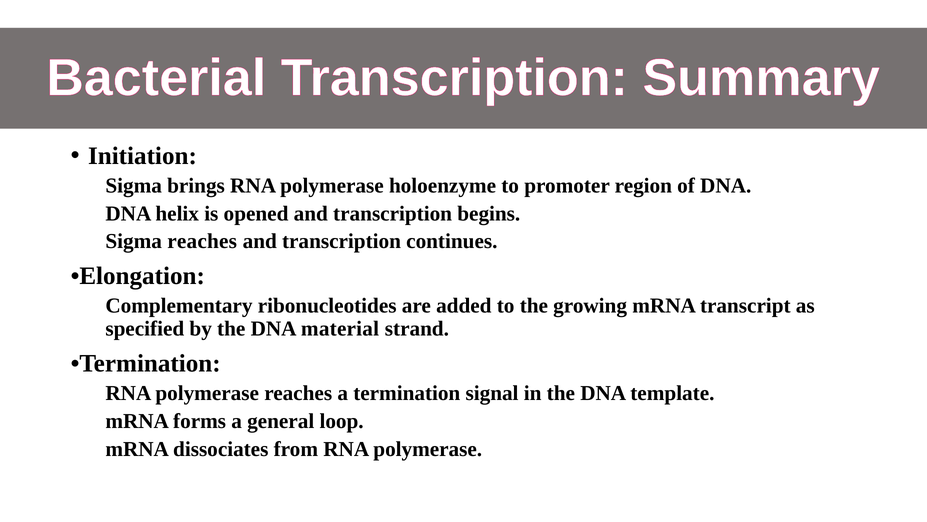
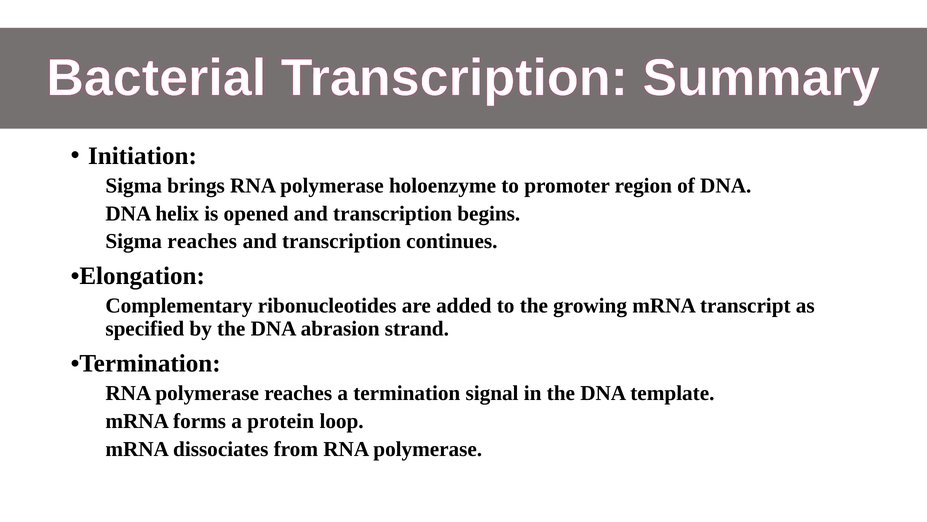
material: material -> abrasion
general: general -> protein
